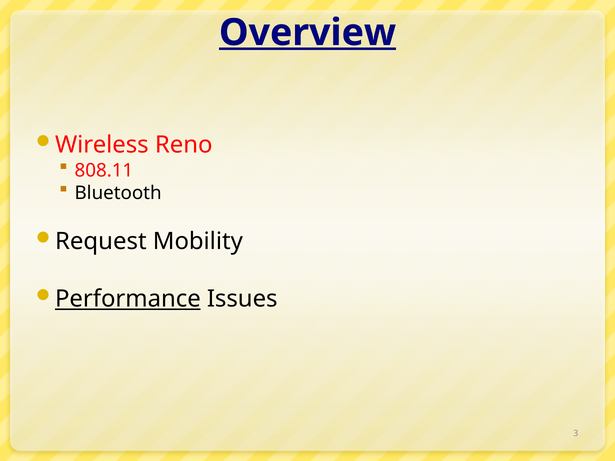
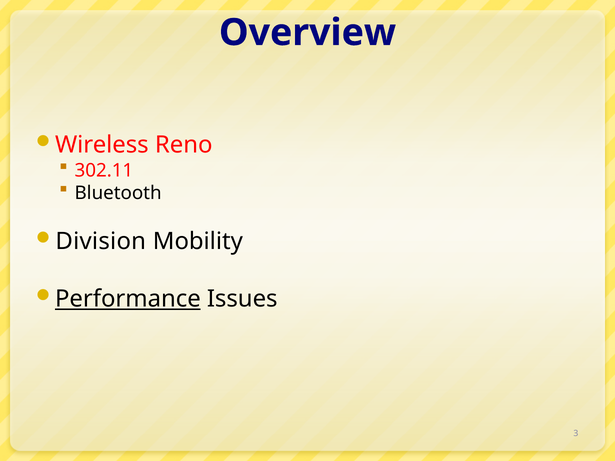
Overview underline: present -> none
808.11: 808.11 -> 302.11
Request: Request -> Division
